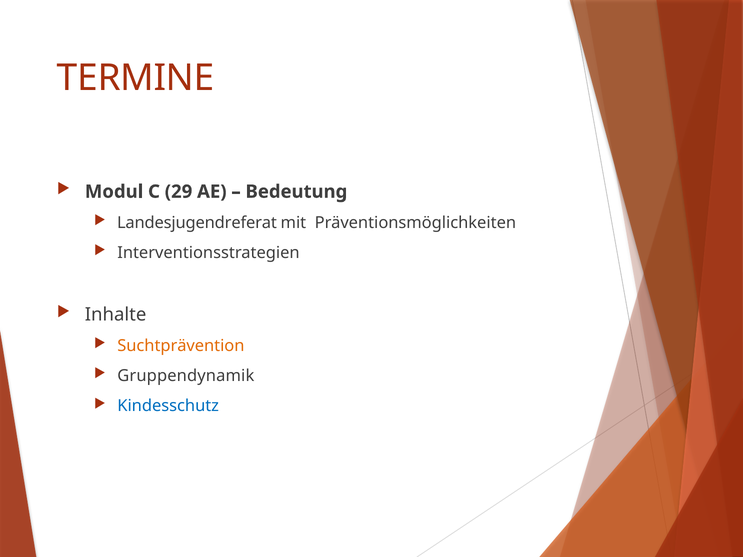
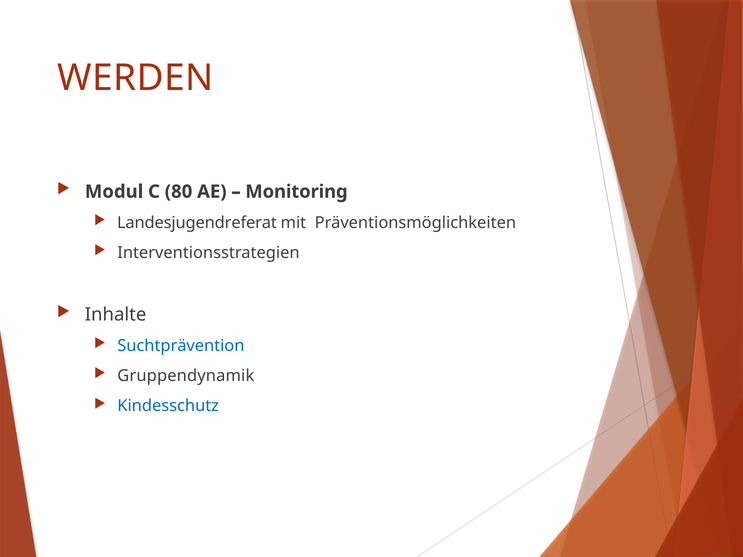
TERMINE: TERMINE -> WERDEN
29: 29 -> 80
Bedeutung: Bedeutung -> Monitoring
Suchtprävention colour: orange -> blue
